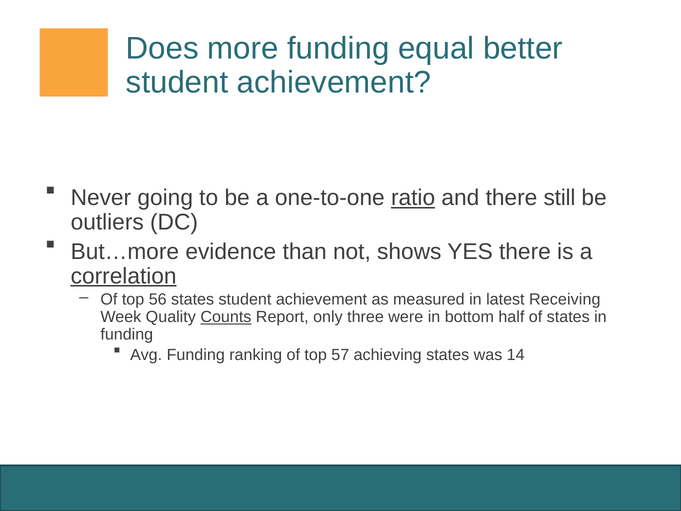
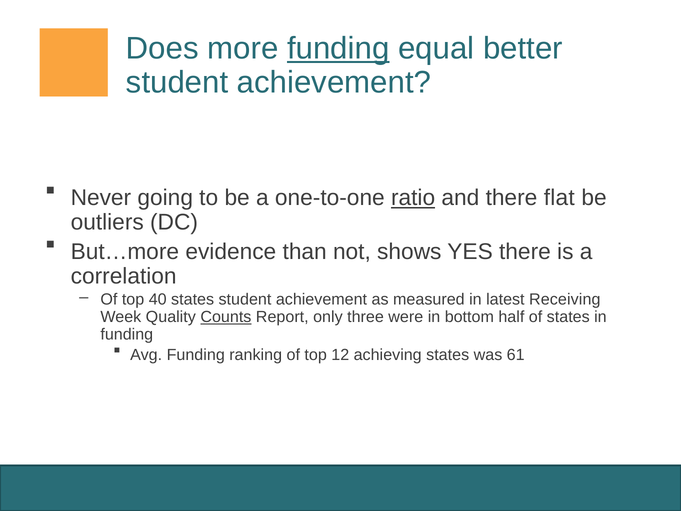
funding at (338, 49) underline: none -> present
still: still -> flat
correlation underline: present -> none
56: 56 -> 40
57: 57 -> 12
14: 14 -> 61
